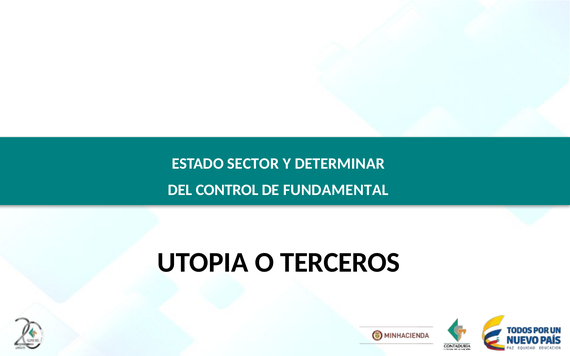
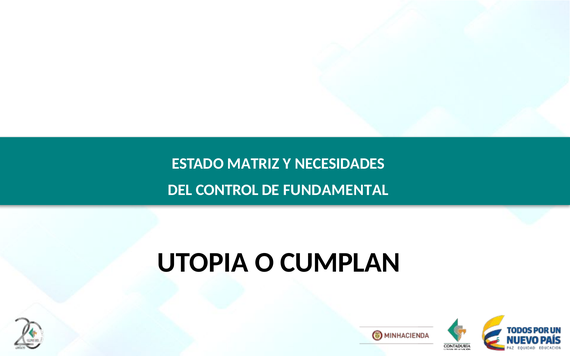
SECTOR: SECTOR -> MATRIZ
DETERMINAR: DETERMINAR -> NECESIDADES
TERCEROS: TERCEROS -> CUMPLAN
